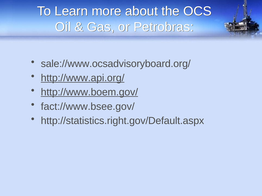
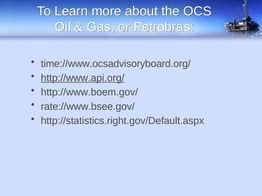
sale://www.ocsadvisoryboard.org/: sale://www.ocsadvisoryboard.org/ -> time://www.ocsadvisoryboard.org/
http://www.boem.gov/ underline: present -> none
fact://www.bsee.gov/: fact://www.bsee.gov/ -> rate://www.bsee.gov/
